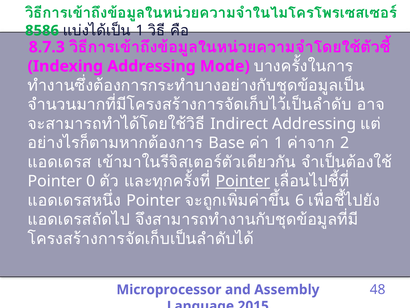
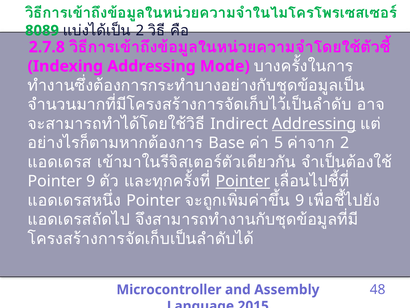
8586: 8586 -> 8089
1 at (140, 31): 1 -> 2
8.7.3: 8.7.3 -> 2.7.8
Addressing at (314, 124) underline: none -> present
1 at (279, 143): 1 -> 5
Pointer 0: 0 -> 9
6 at (300, 200): 6 -> 9
Microprocessor: Microprocessor -> Microcontroller
